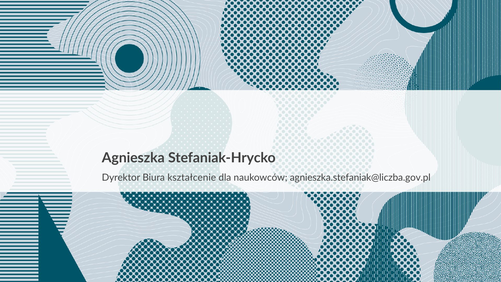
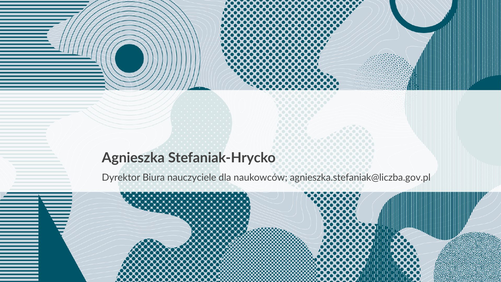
kształcenie: kształcenie -> nauczyciele
